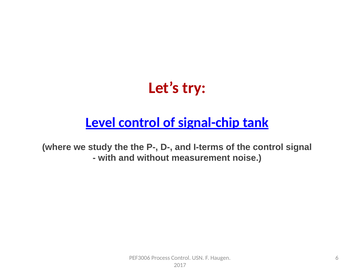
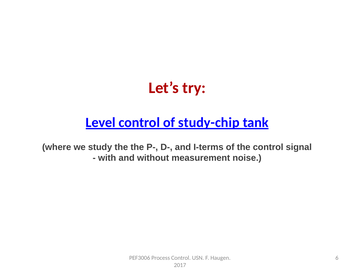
signal-chip: signal-chip -> study-chip
